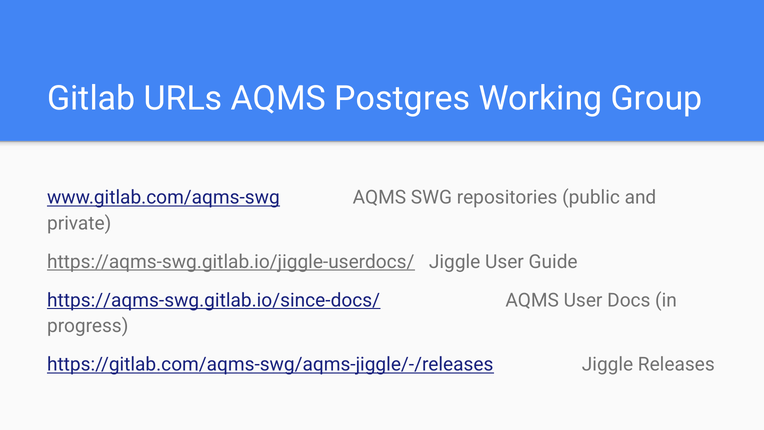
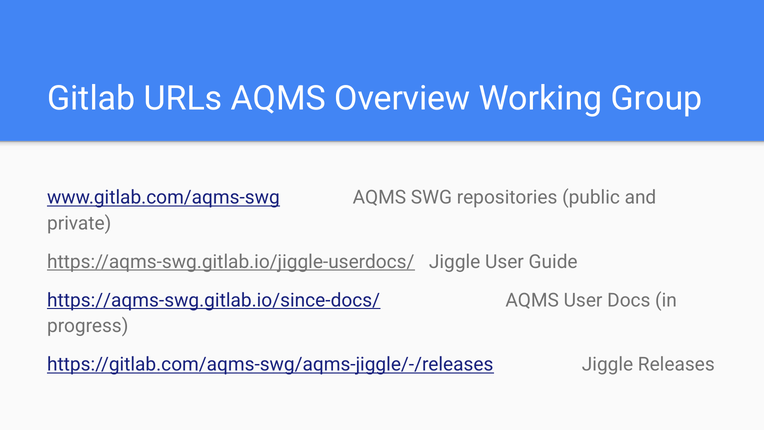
Postgres: Postgres -> Overview
